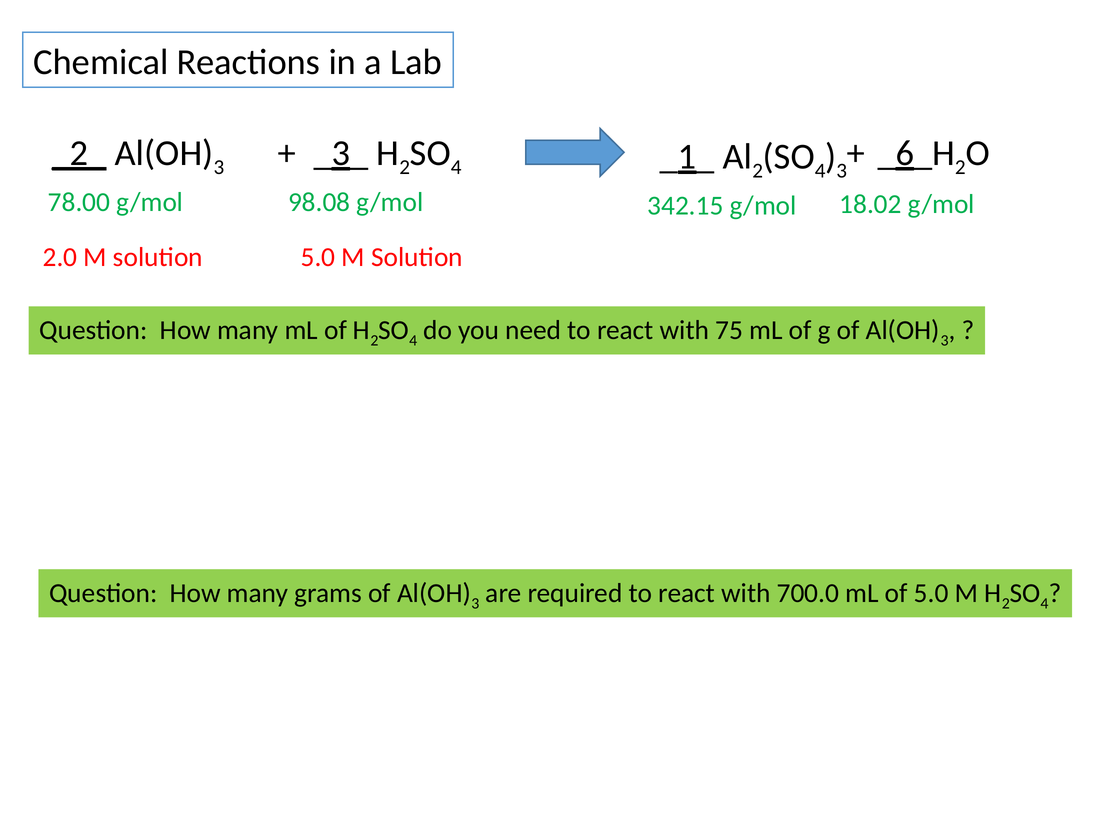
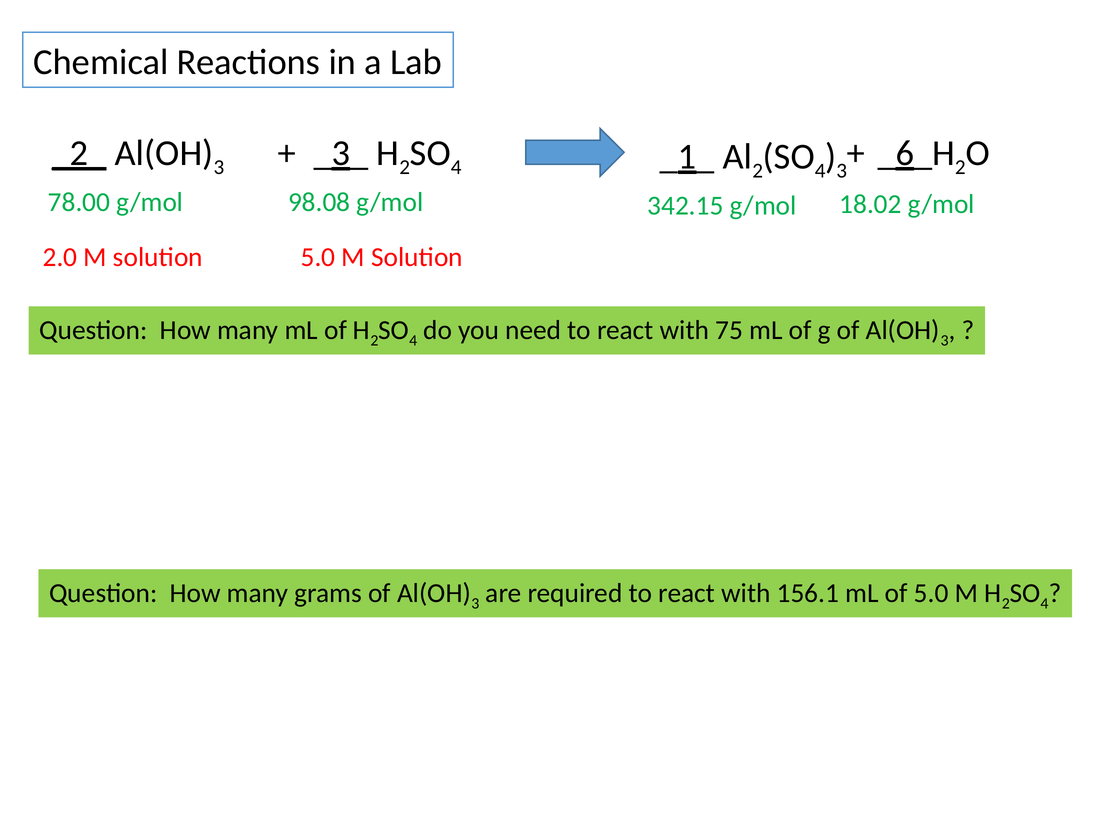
700.0: 700.0 -> 156.1
